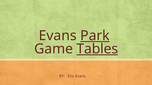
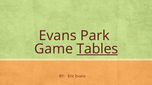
Park underline: present -> none
